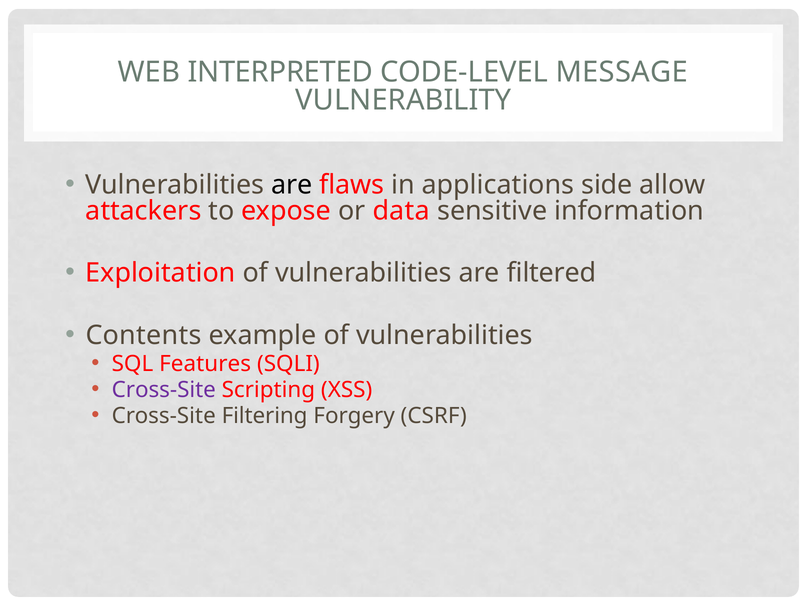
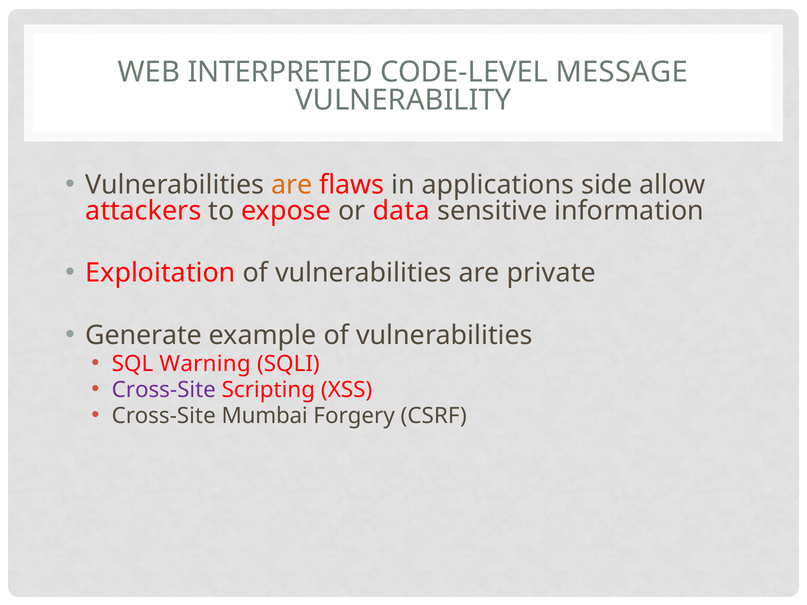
are at (292, 185) colour: black -> orange
filtered: filtered -> private
Contents: Contents -> Generate
Features: Features -> Warning
Filtering: Filtering -> Mumbai
